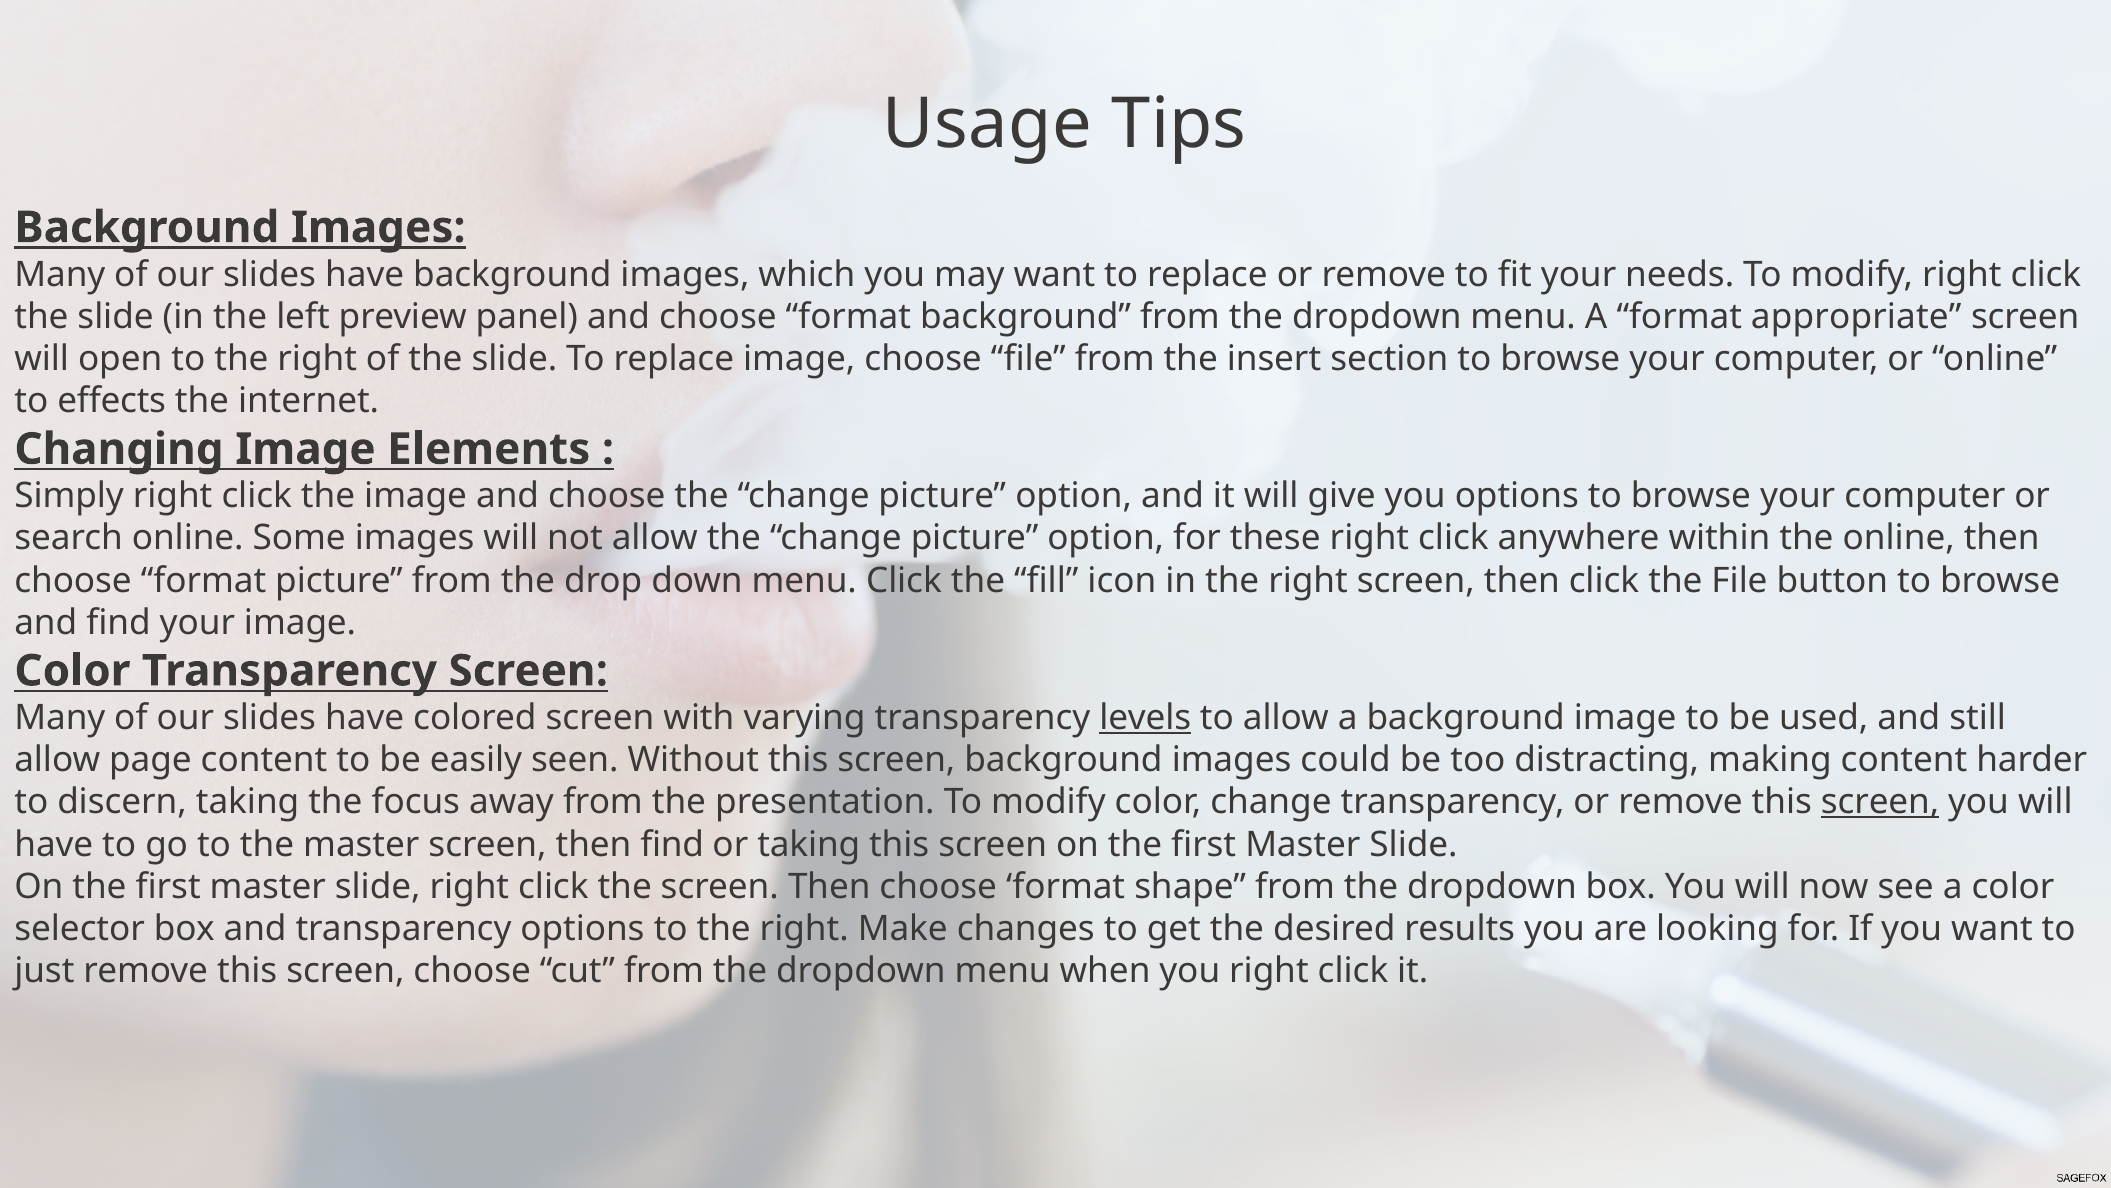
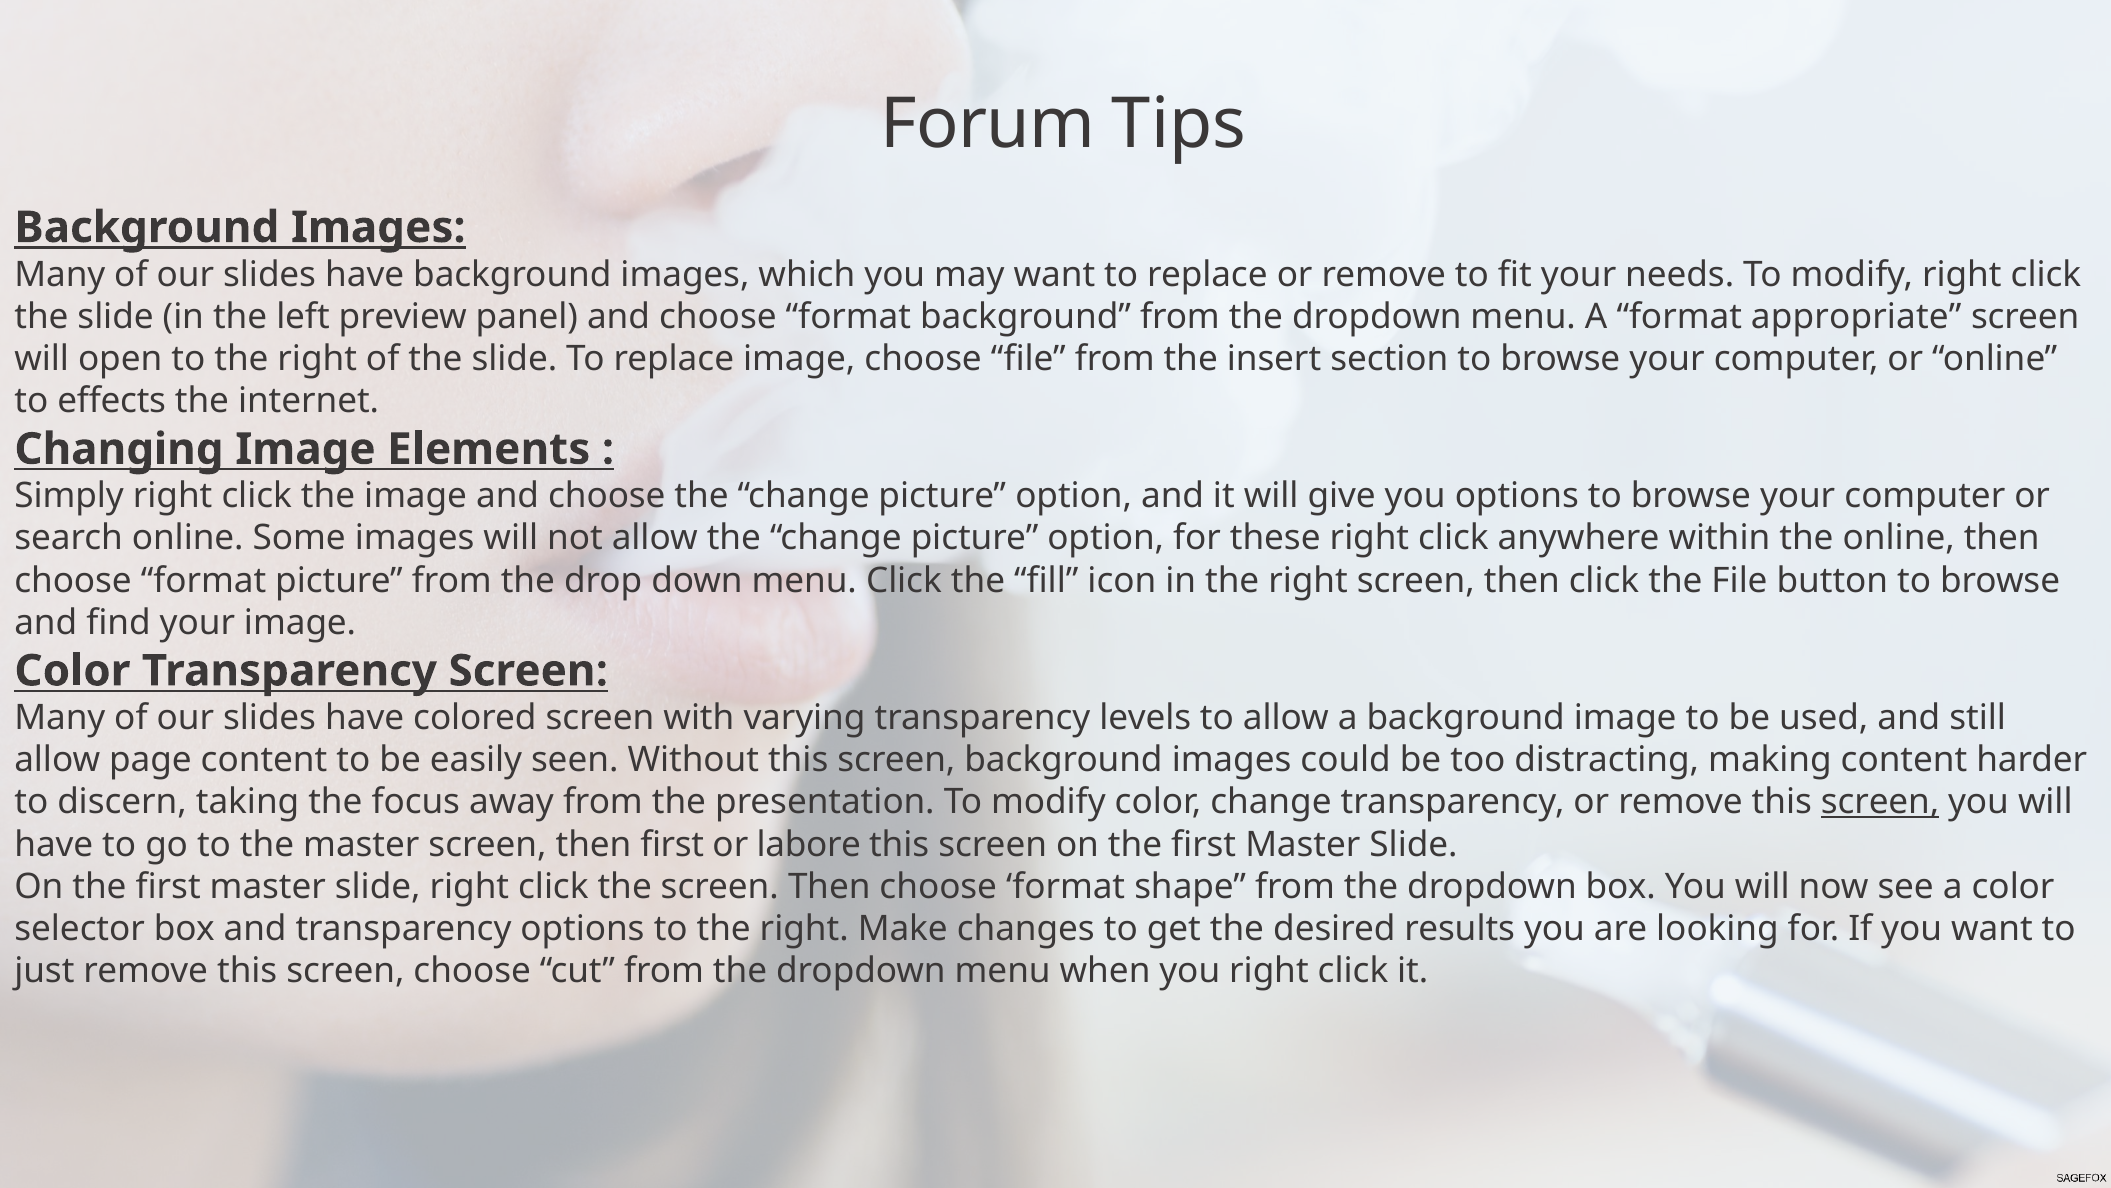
Usage: Usage -> Forum
levels underline: present -> none
then find: find -> first
or taking: taking -> labore
